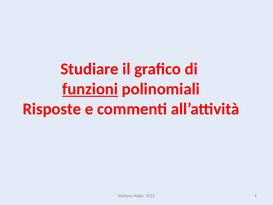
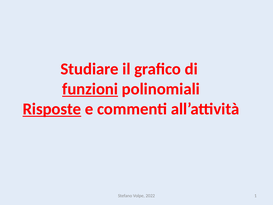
Risposte underline: none -> present
